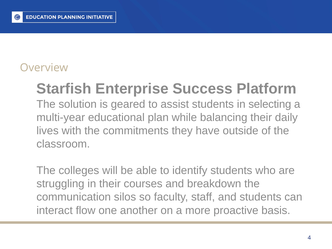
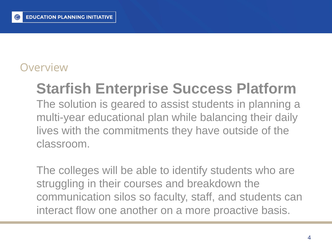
selecting: selecting -> planning
